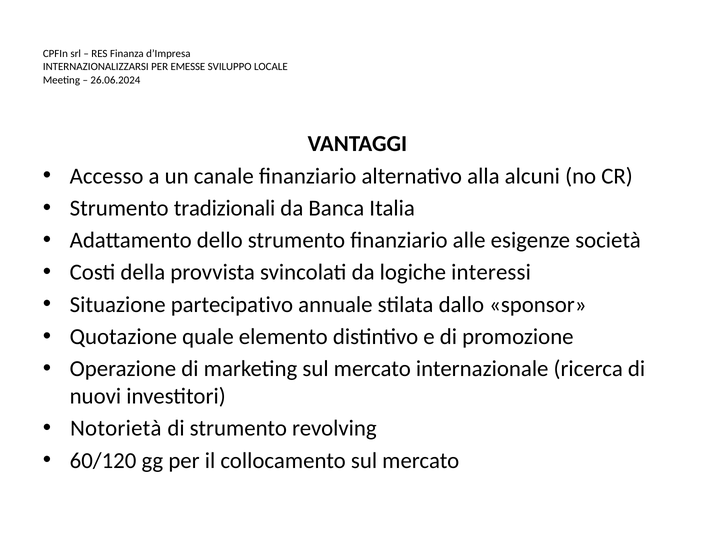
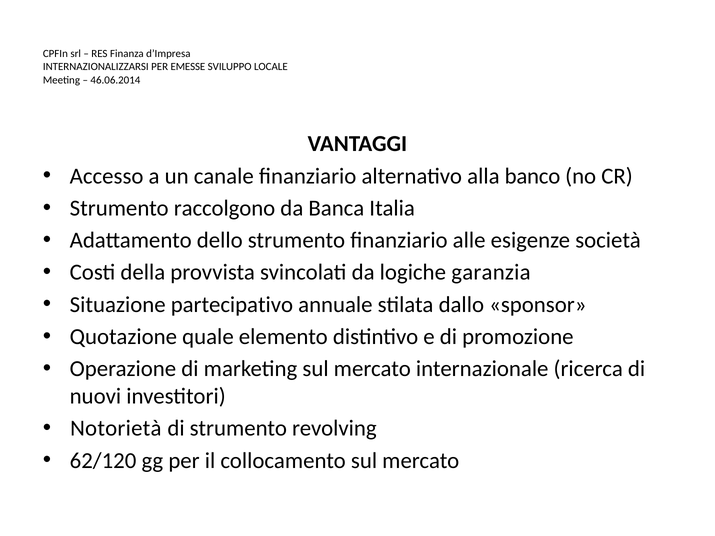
26.06.2024: 26.06.2024 -> 46.06.2014
alcuni: alcuni -> banco
tradizionali: tradizionali -> raccolgono
interessi: interessi -> garanzia
60/120: 60/120 -> 62/120
